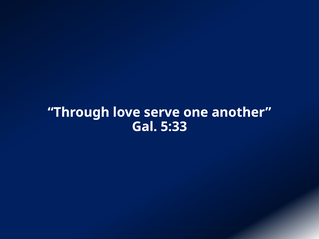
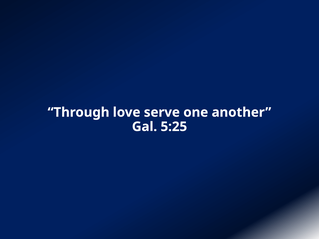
5:33: 5:33 -> 5:25
